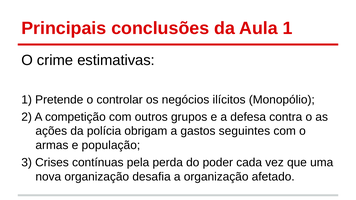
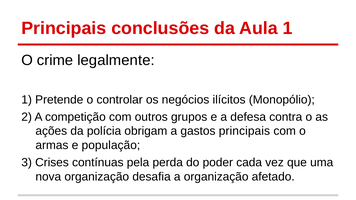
estimativas: estimativas -> legalmente
gastos seguintes: seguintes -> principais
